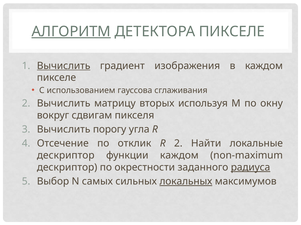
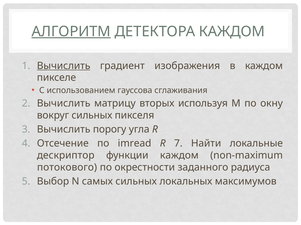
ДЕТЕКТОРА ПИКСЕЛЕ: ПИКСЕЛЕ -> КАЖДОМ
вокруг сдвигам: сдвигам -> сильных
отклик: отклик -> imread
R 2: 2 -> 7
дескриптор at (67, 168): дескриптор -> потокового
радиуса underline: present -> none
локальных underline: present -> none
